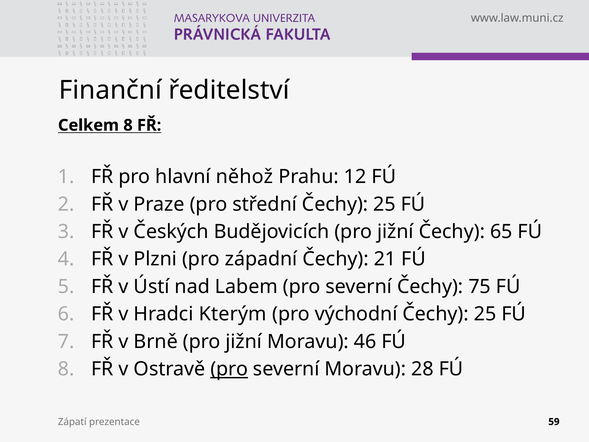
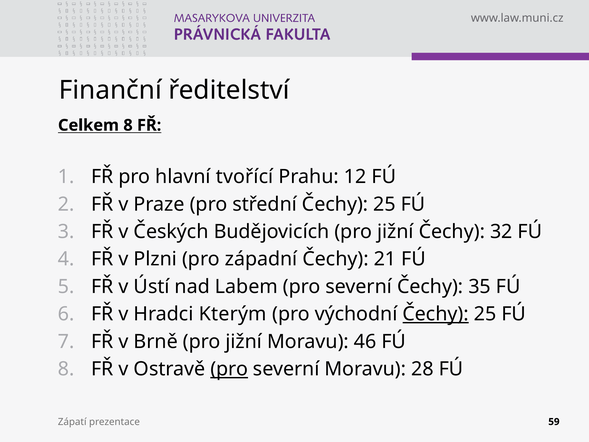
něhož: něhož -> tvořící
65: 65 -> 32
75: 75 -> 35
Čechy at (436, 314) underline: none -> present
